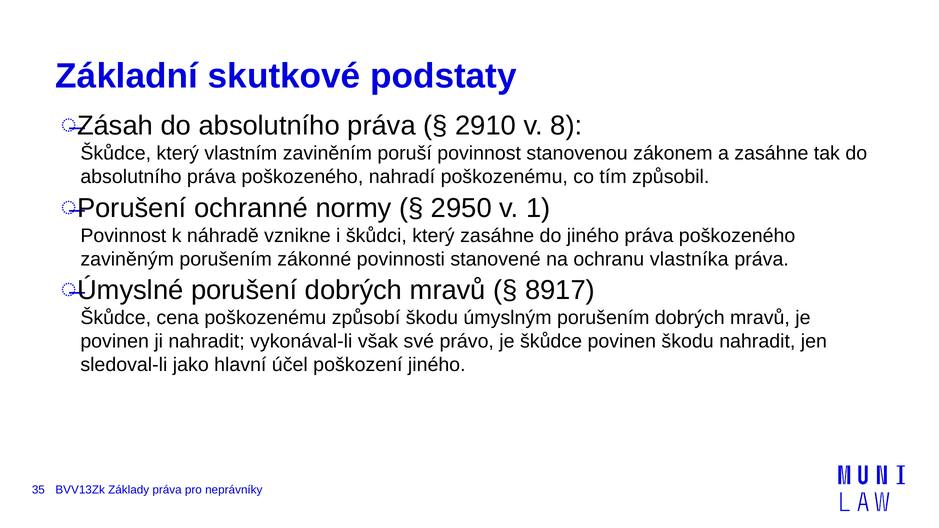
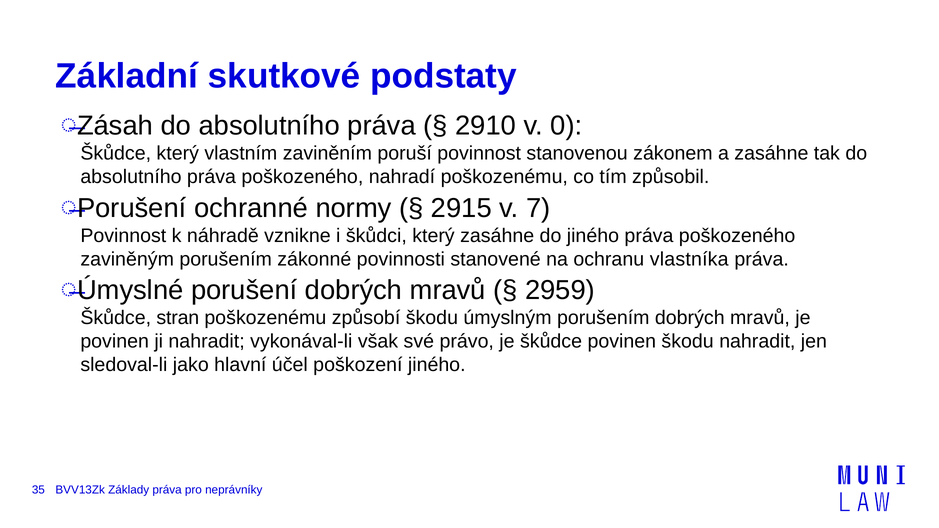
8: 8 -> 0
2950: 2950 -> 2915
1: 1 -> 7
8917: 8917 -> 2959
cena: cena -> stran
